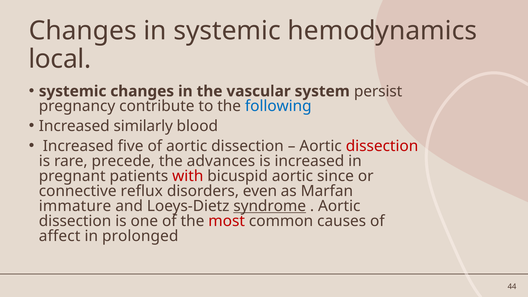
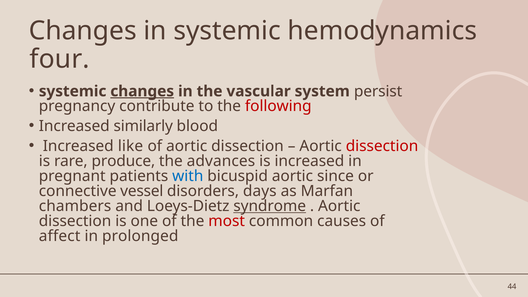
local: local -> four
changes at (142, 91) underline: none -> present
following colour: blue -> red
five: five -> like
precede: precede -> produce
with colour: red -> blue
reflux: reflux -> vessel
even: even -> days
immature: immature -> chambers
